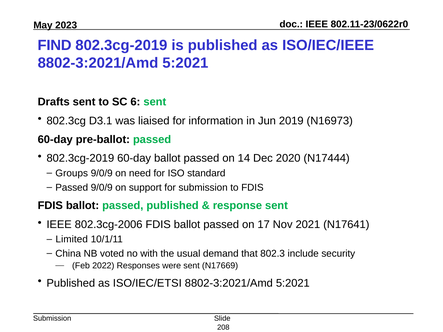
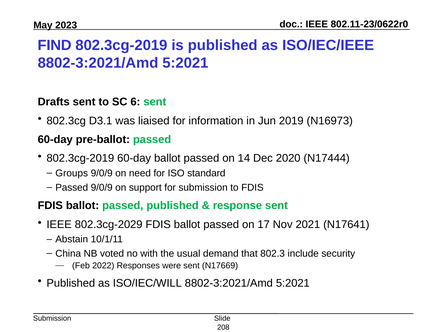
802.3cg-2006: 802.3cg-2006 -> 802.3cg-2029
Limited: Limited -> Abstain
ISO/IEC/ETSI: ISO/IEC/ETSI -> ISO/IEC/WILL
